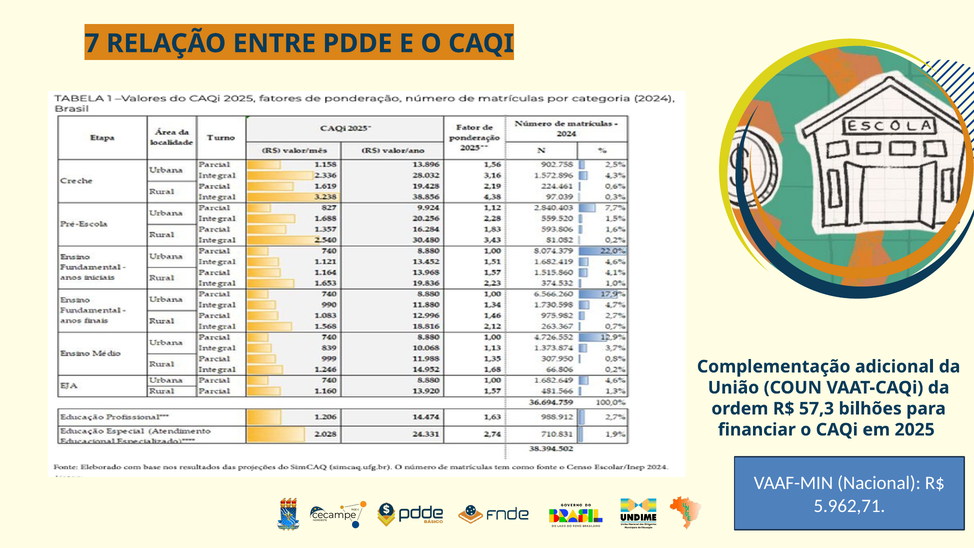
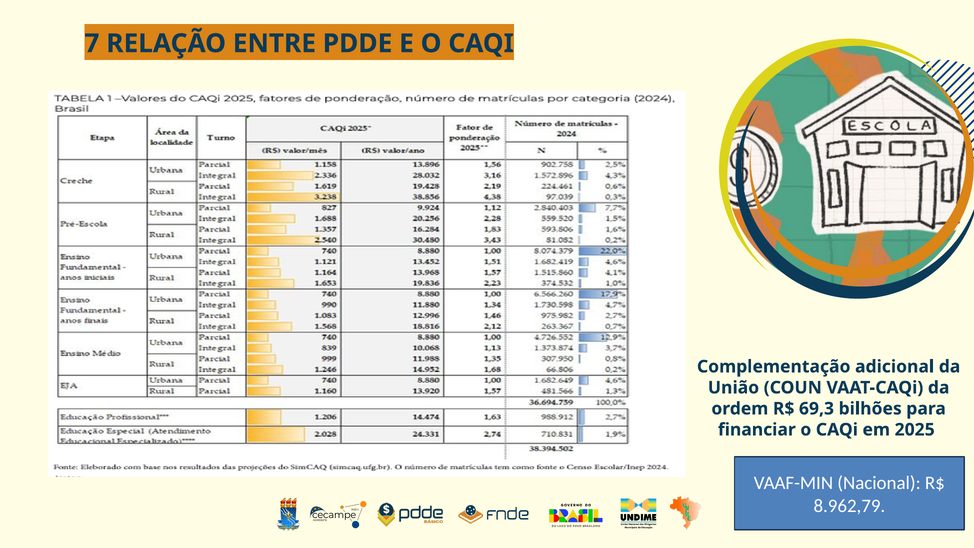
57,3: 57,3 -> 69,3
5.962,71: 5.962,71 -> 8.962,79
